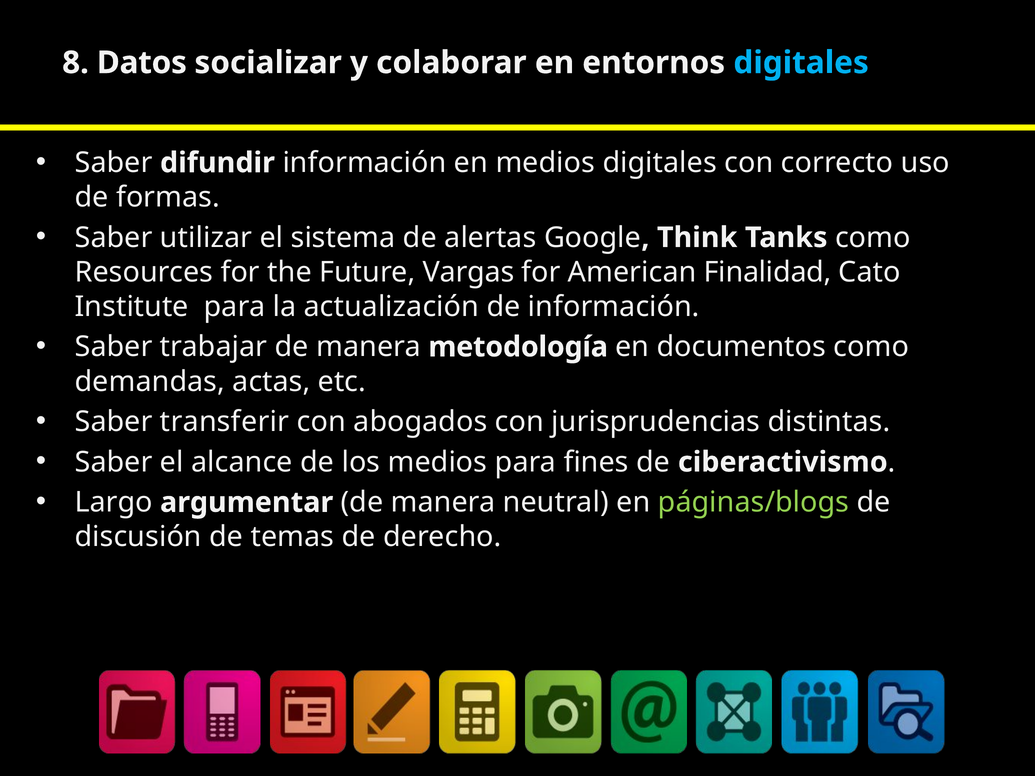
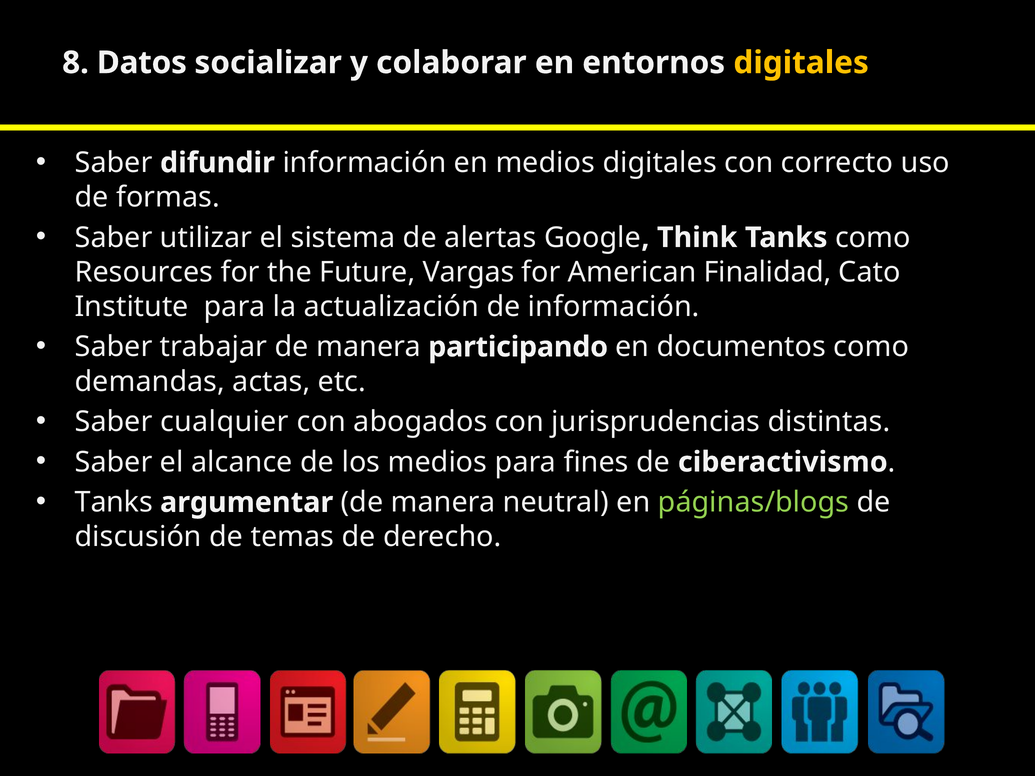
digitales at (801, 63) colour: light blue -> yellow
metodología: metodología -> participando
transferir: transferir -> cualquier
Largo at (114, 503): Largo -> Tanks
